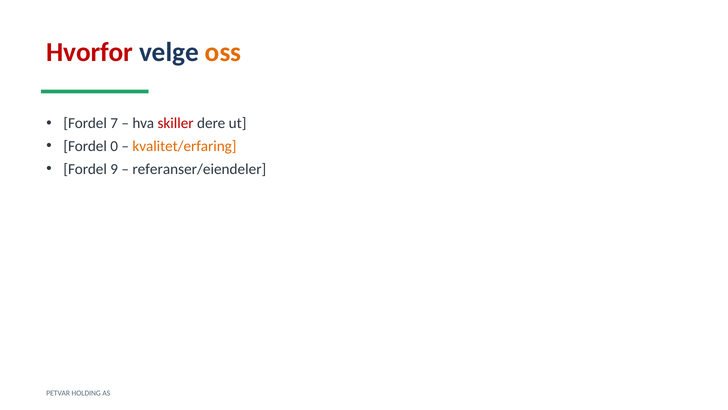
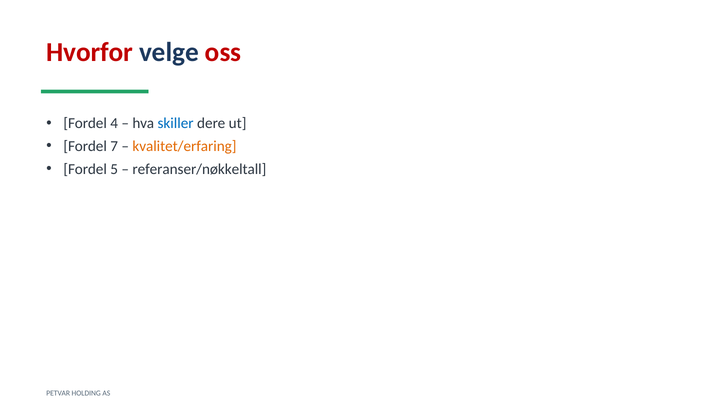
oss colour: orange -> red
7: 7 -> 4
skiller colour: red -> blue
0: 0 -> 7
9: 9 -> 5
referanser/eiendeler: referanser/eiendeler -> referanser/nøkkeltall
